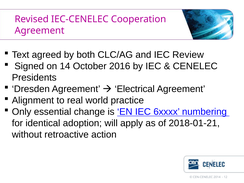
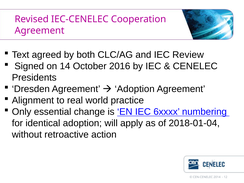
Electrical at (135, 89): Electrical -> Adoption
2018-01-21: 2018-01-21 -> 2018-01-04
